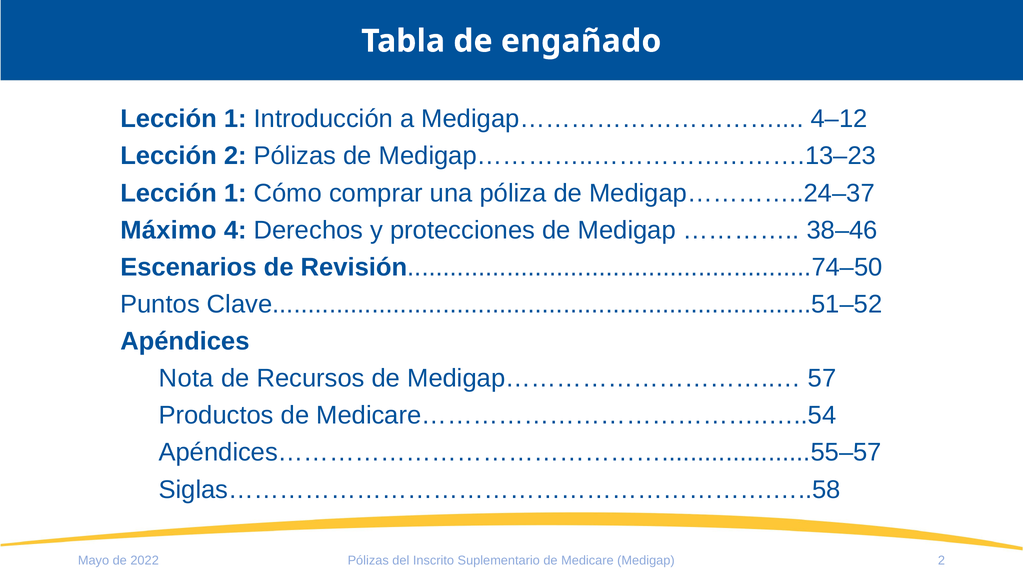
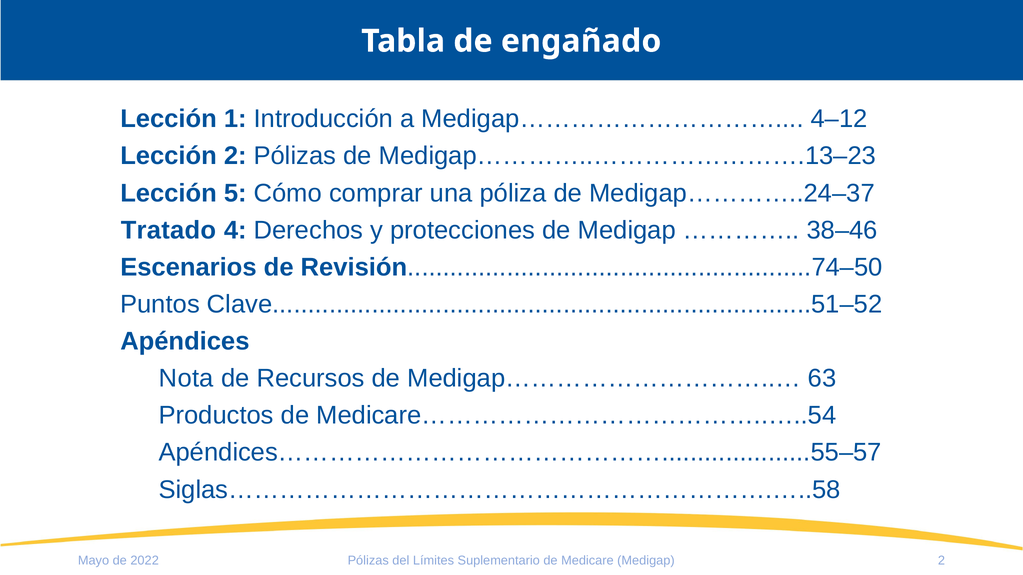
1 at (235, 193): 1 -> 5
Máximo: Máximo -> Tratado
57: 57 -> 63
Inscrito: Inscrito -> Límites
